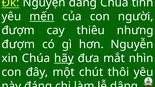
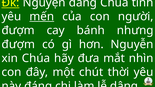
thiêu: thiêu -> bánh
hãy underline: present -> none
thôi: thôi -> thời
